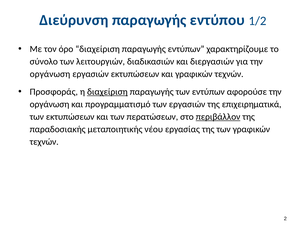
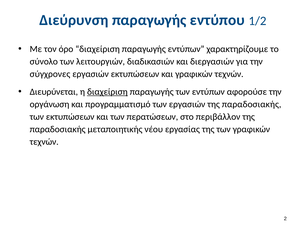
οργάνωση at (50, 74): οργάνωση -> σύγχρονες
Προσφοράς: Προσφοράς -> Διευρύνεται
εργασιών της επιχειρηματικά: επιχειρηματικά -> παραδοσιακής
περιβάλλον underline: present -> none
